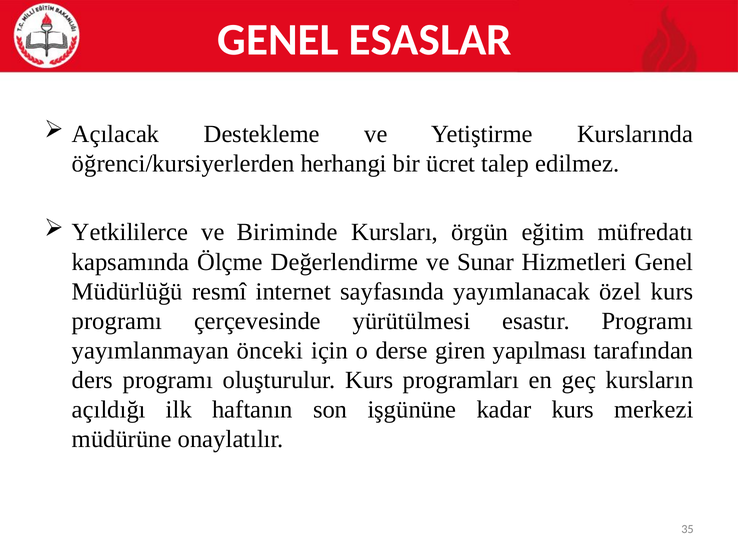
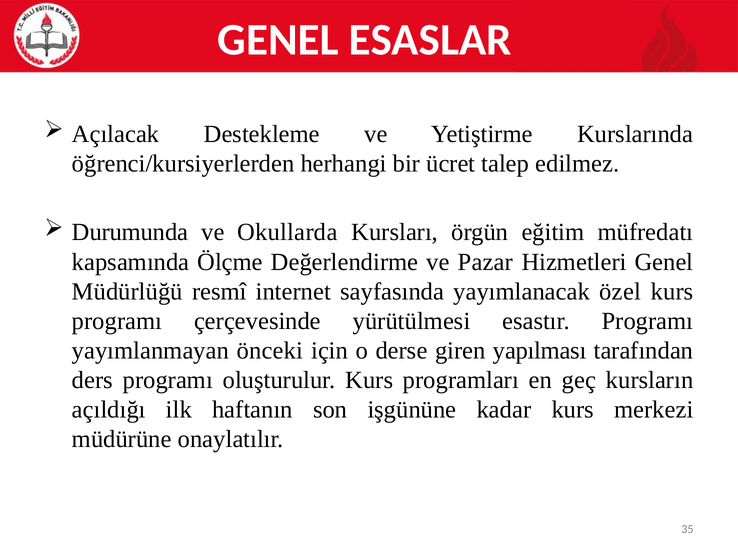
Yetkililerce: Yetkililerce -> Durumunda
Biriminde: Biriminde -> Okullarda
Sunar: Sunar -> Pazar
